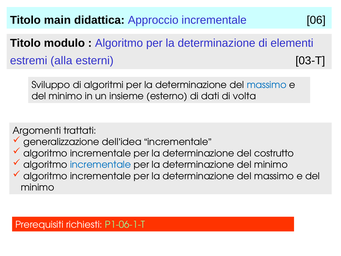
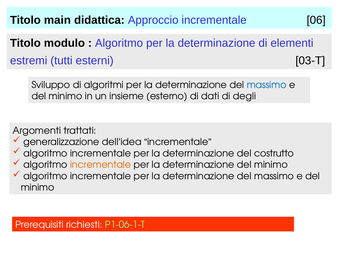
alla: alla -> tutti
volta: volta -> degli
incrementale at (101, 165) colour: blue -> orange
